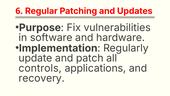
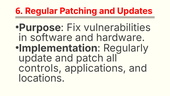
recovery: recovery -> locations
